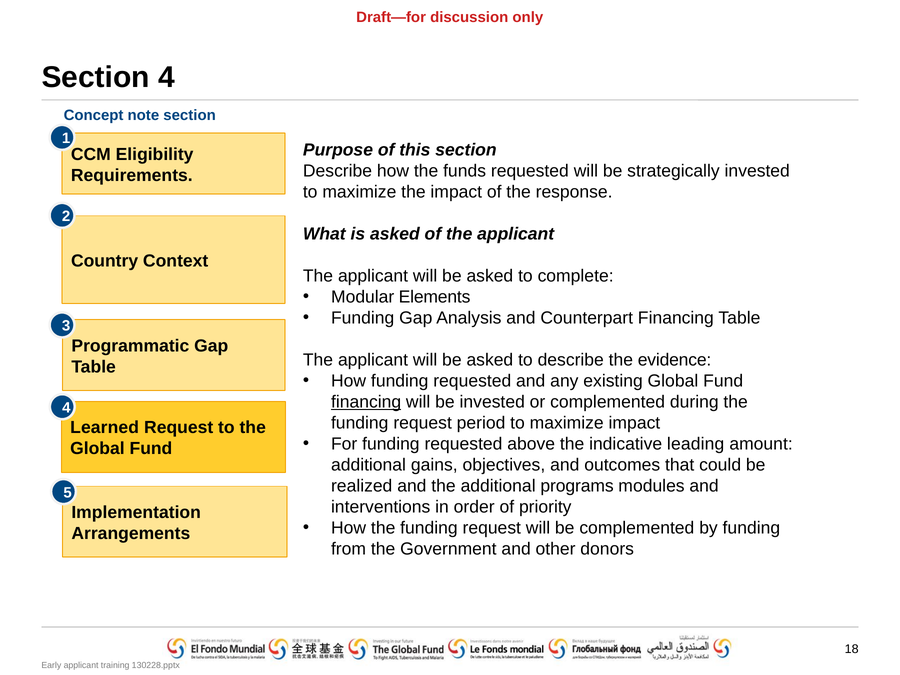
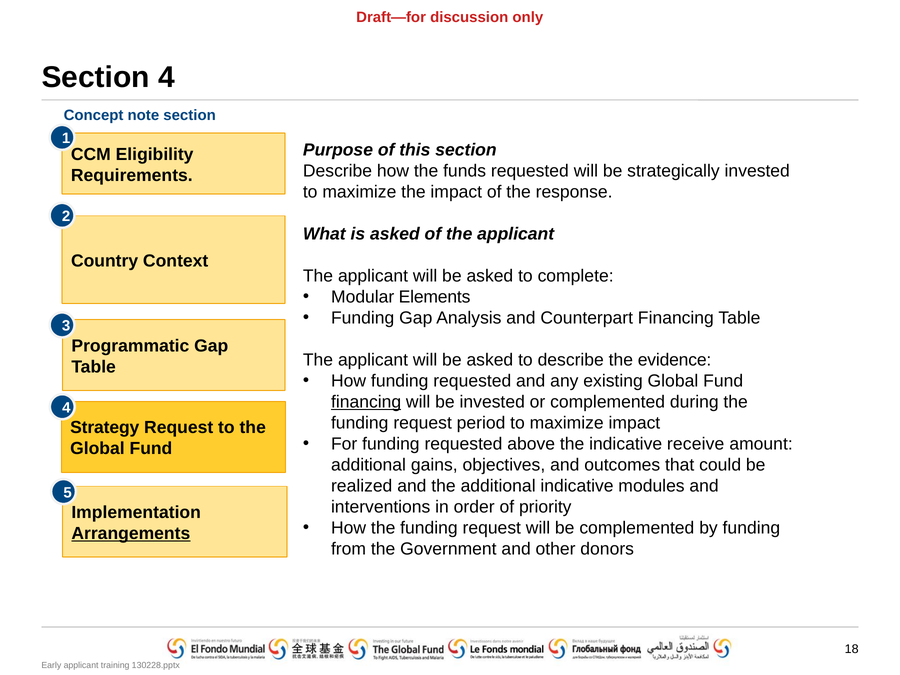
Learned: Learned -> Strategy
leading: leading -> receive
additional programs: programs -> indicative
Arrangements underline: none -> present
